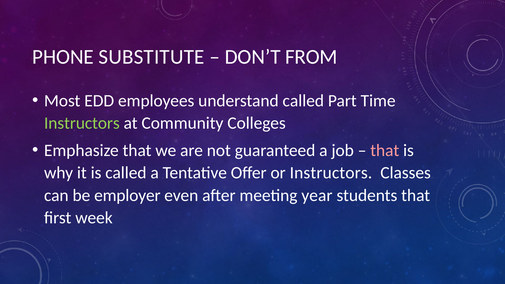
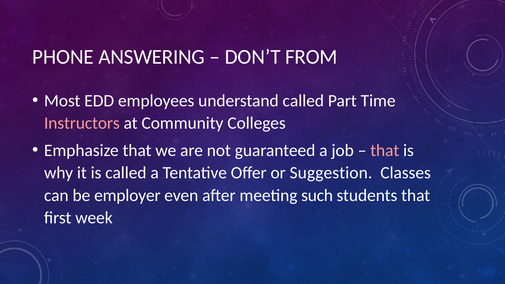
SUBSTITUTE: SUBSTITUTE -> ANSWERING
Instructors at (82, 123) colour: light green -> pink
or Instructors: Instructors -> Suggestion
year: year -> such
